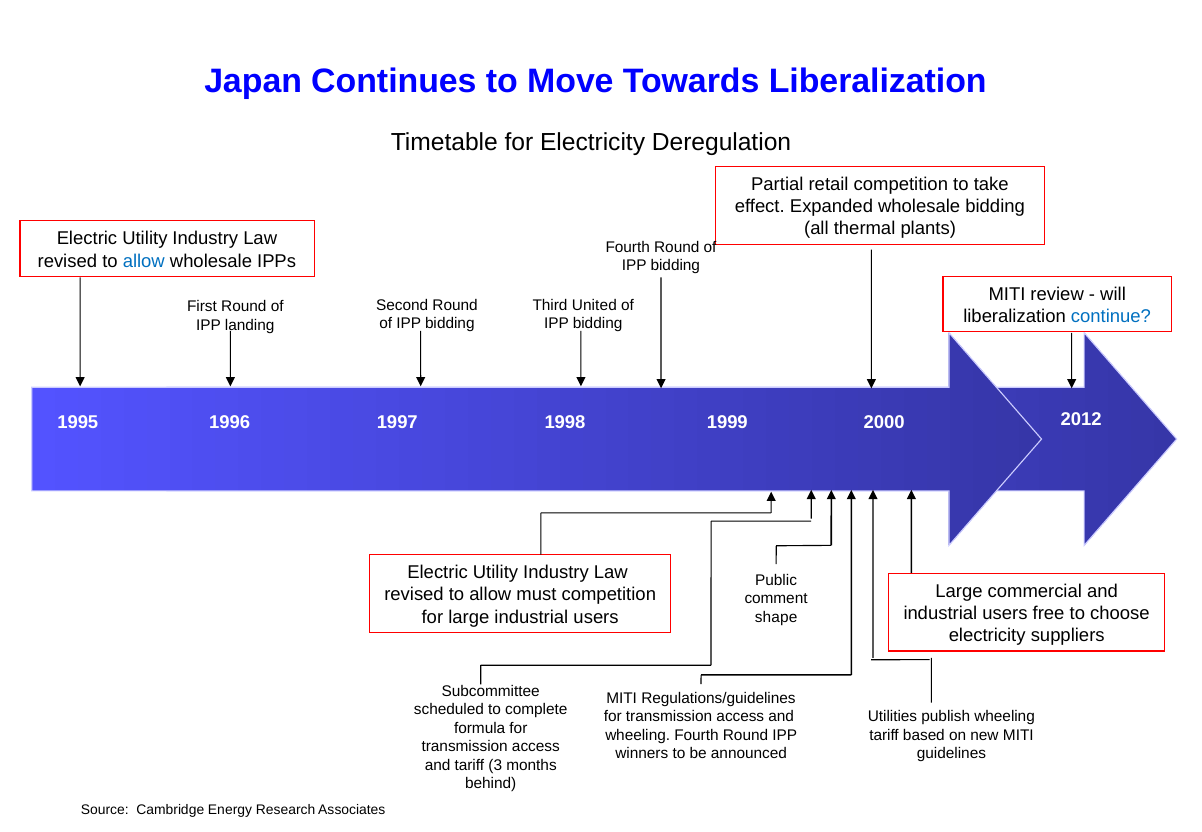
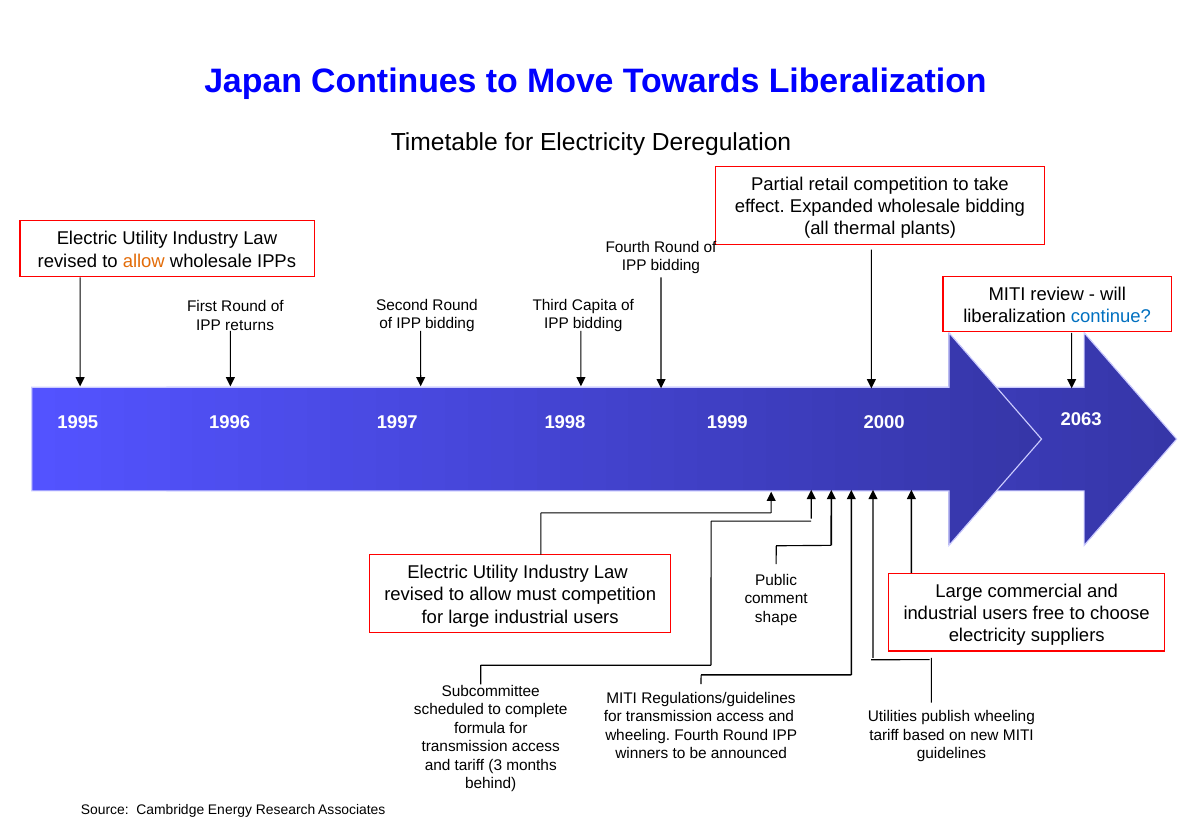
allow at (144, 261) colour: blue -> orange
United: United -> Capita
landing: landing -> returns
2012: 2012 -> 2063
